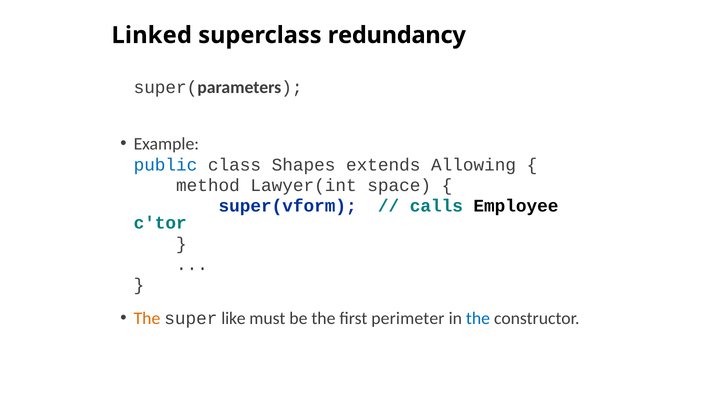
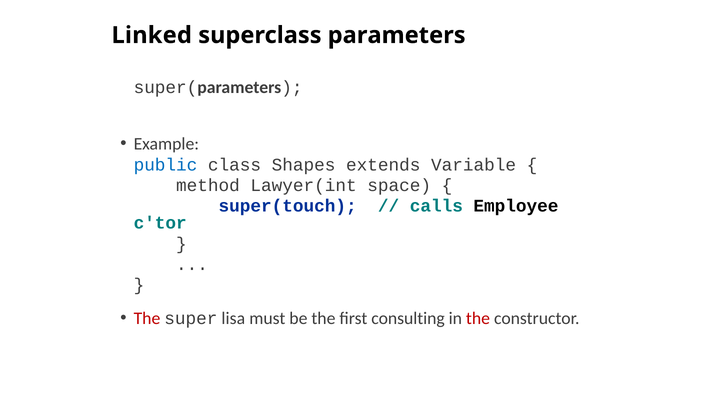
redundancy: redundancy -> parameters
Allowing: Allowing -> Variable
super(vform: super(vform -> super(touch
The at (147, 318) colour: orange -> red
like: like -> lisa
perimeter: perimeter -> consulting
the at (478, 318) colour: blue -> red
